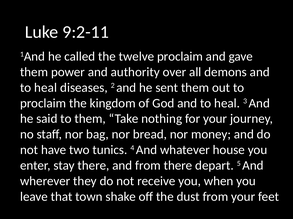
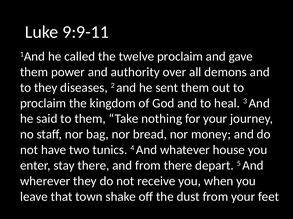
9:2-11: 9:2-11 -> 9:9-11
heal at (46, 88): heal -> they
